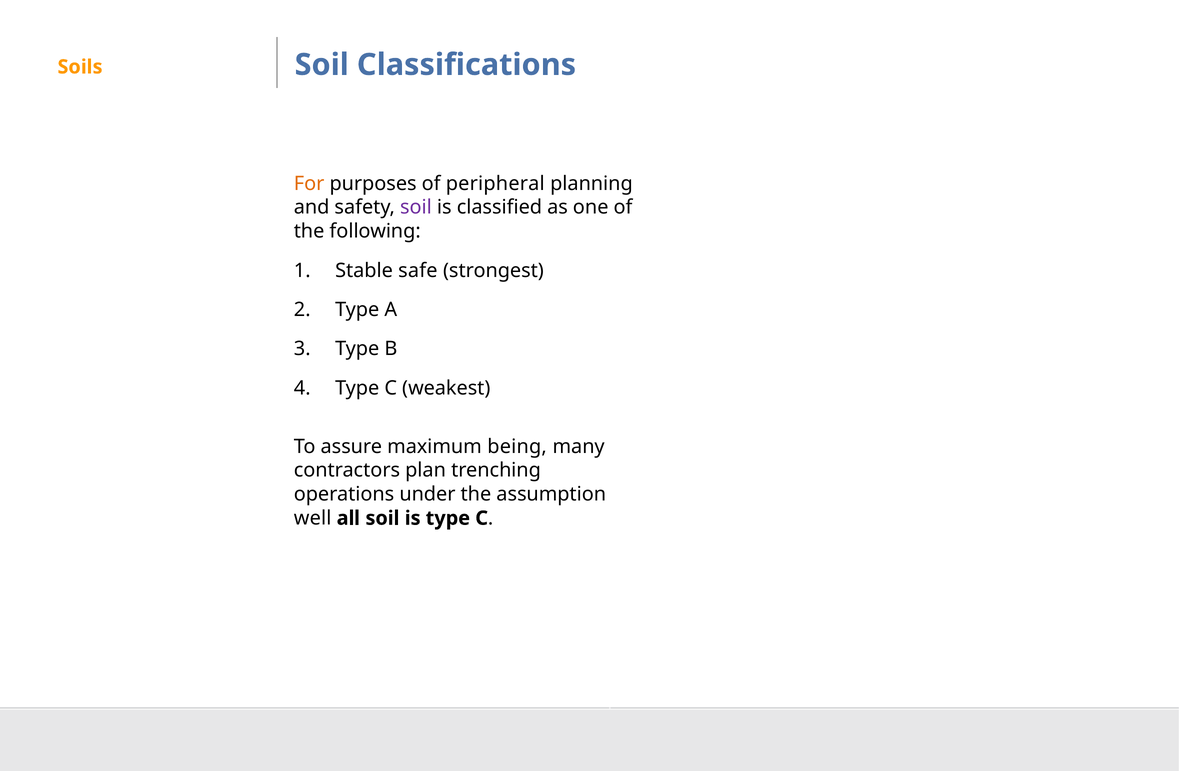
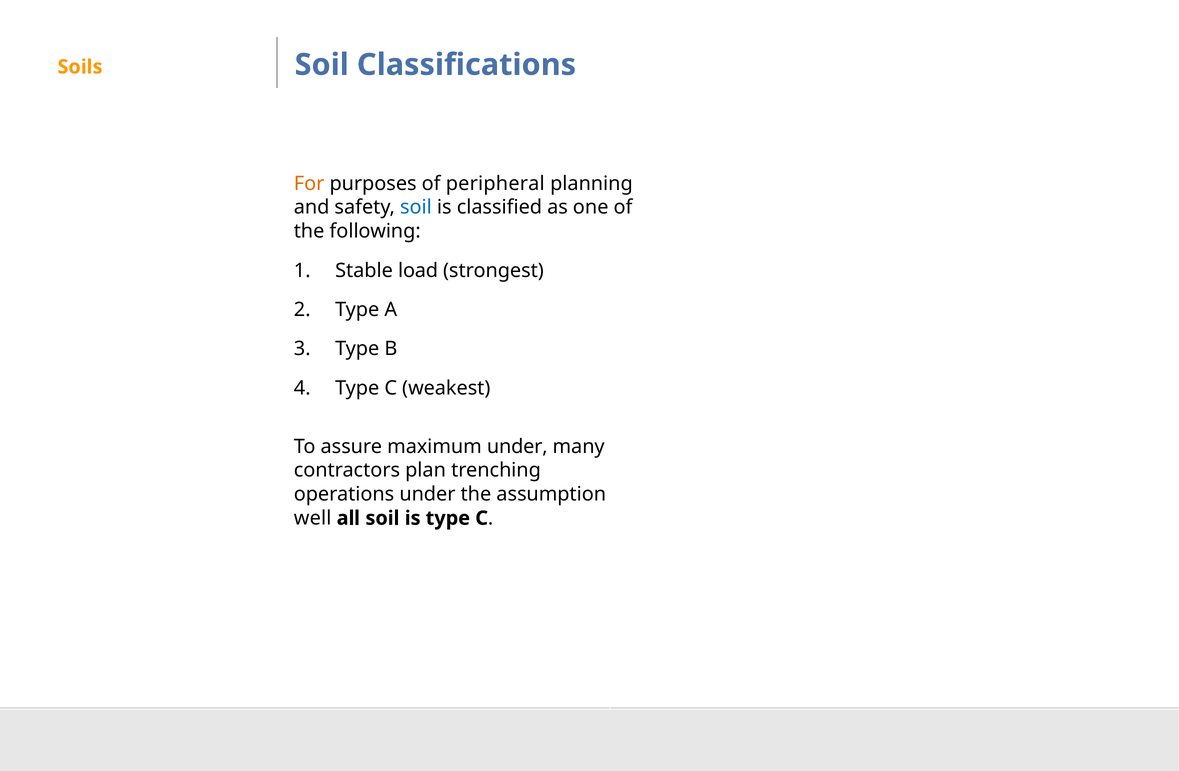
soil at (416, 207) colour: purple -> blue
safe: safe -> load
maximum being: being -> under
